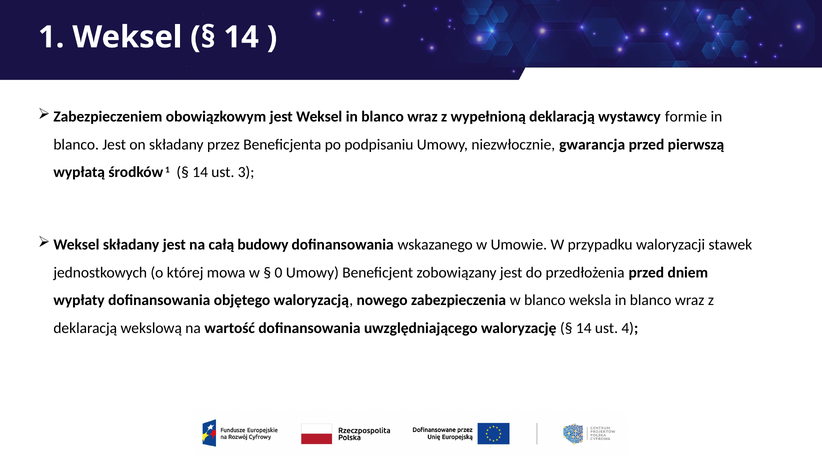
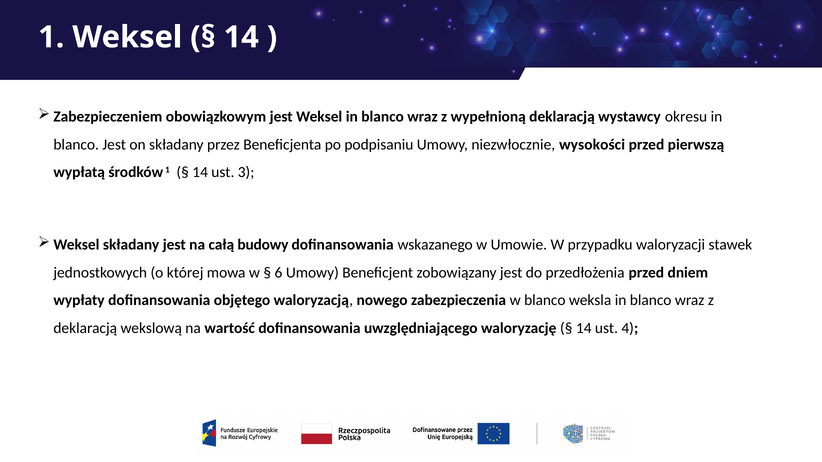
formie: formie -> okresu
gwarancja: gwarancja -> wysokości
0: 0 -> 6
